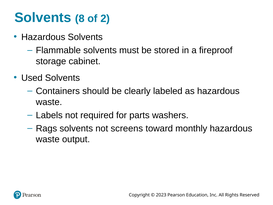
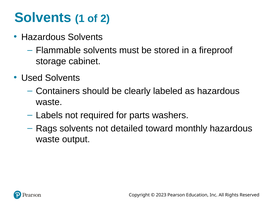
8: 8 -> 1
screens: screens -> detailed
